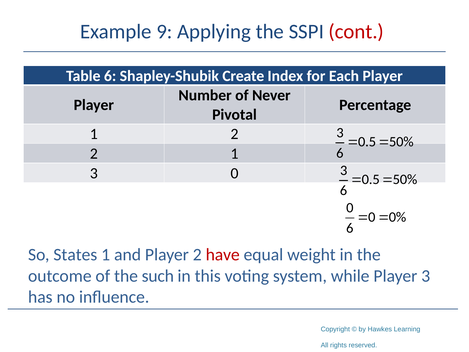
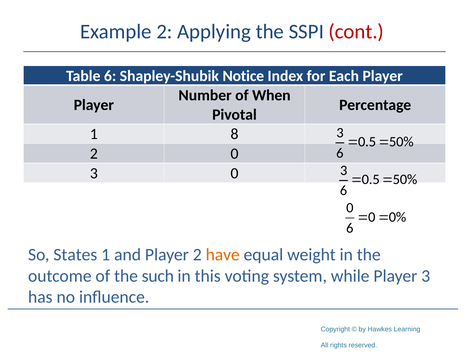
Example 9: 9 -> 2
Create: Create -> Notice
Never: Never -> When
1 2: 2 -> 8
2 1: 1 -> 0
have colour: red -> orange
